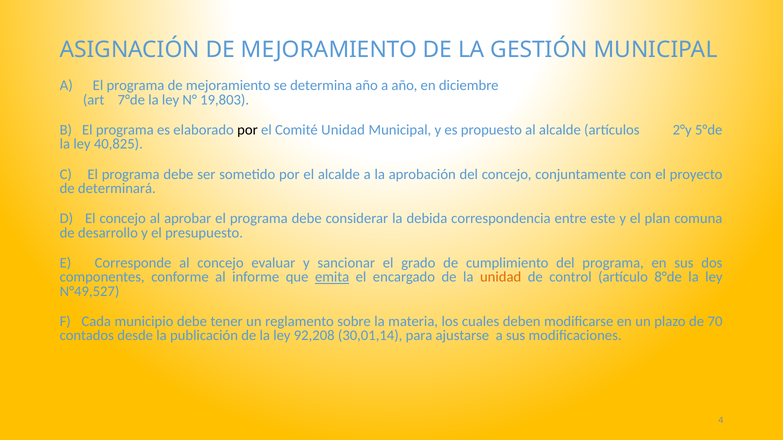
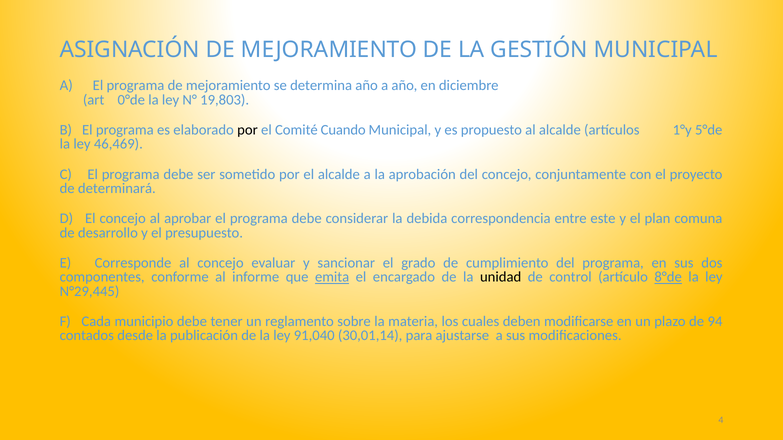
7°de: 7°de -> 0°de
Comité Unidad: Unidad -> Cuando
2°y: 2°y -> 1°y
40,825: 40,825 -> 46,469
unidad at (501, 277) colour: orange -> black
8°de underline: none -> present
N°49,527: N°49,527 -> N°29,445
70: 70 -> 94
92,208: 92,208 -> 91,040
